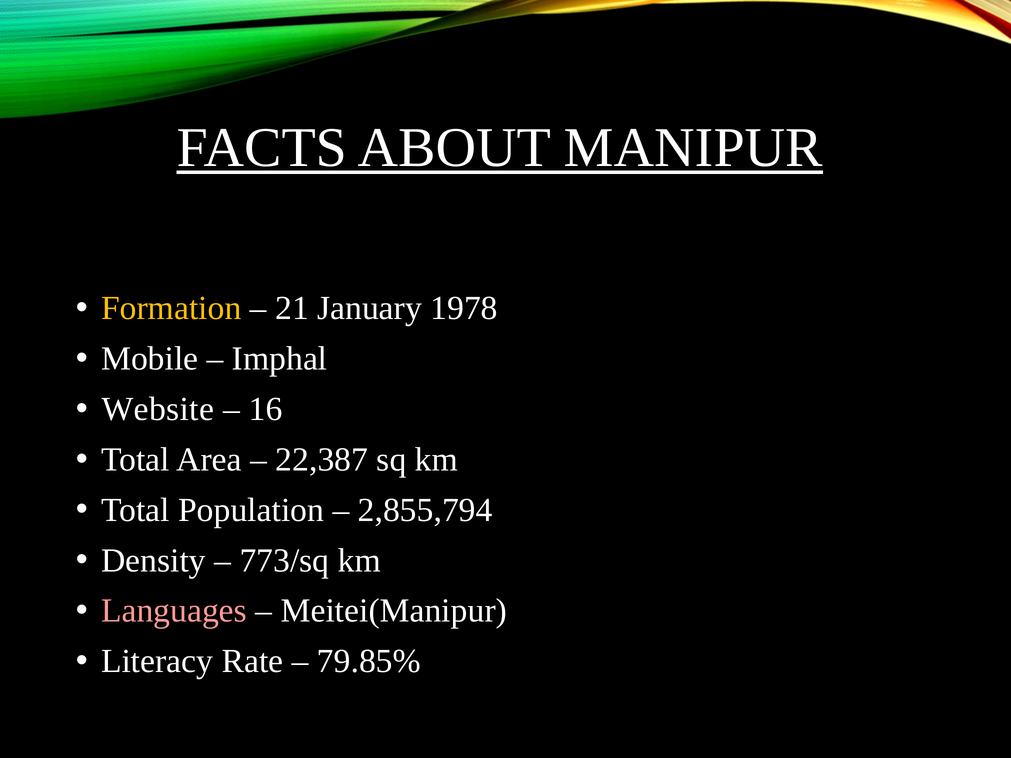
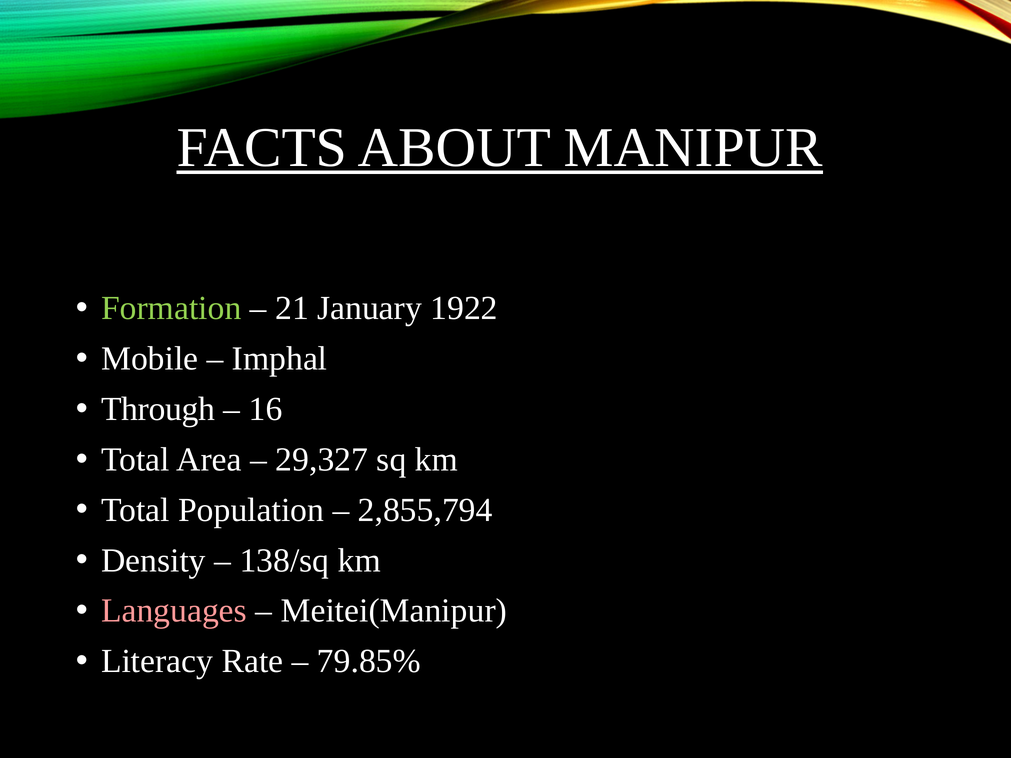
Formation colour: yellow -> light green
1978: 1978 -> 1922
Website: Website -> Through
22,387: 22,387 -> 29,327
773/sq: 773/sq -> 138/sq
